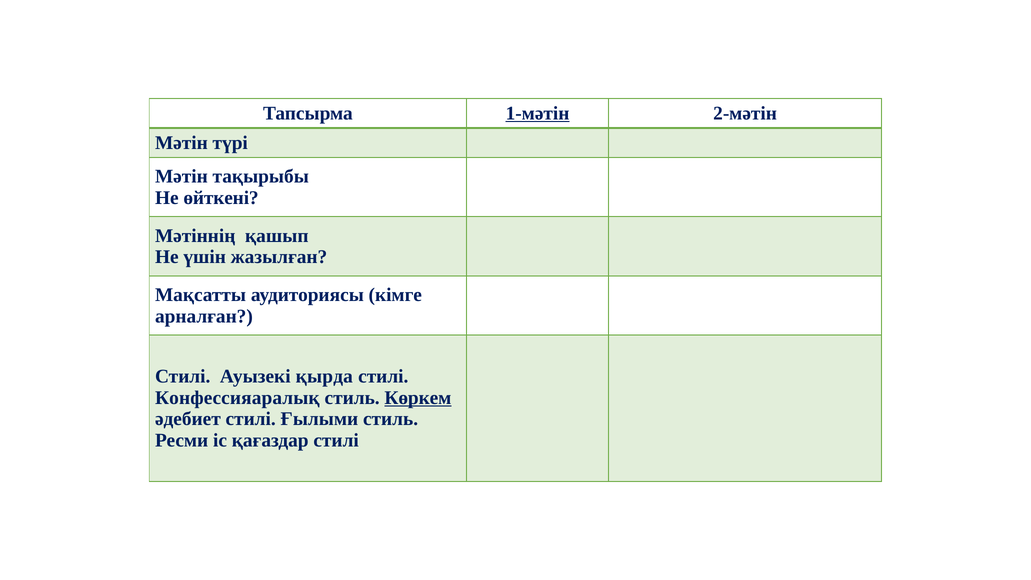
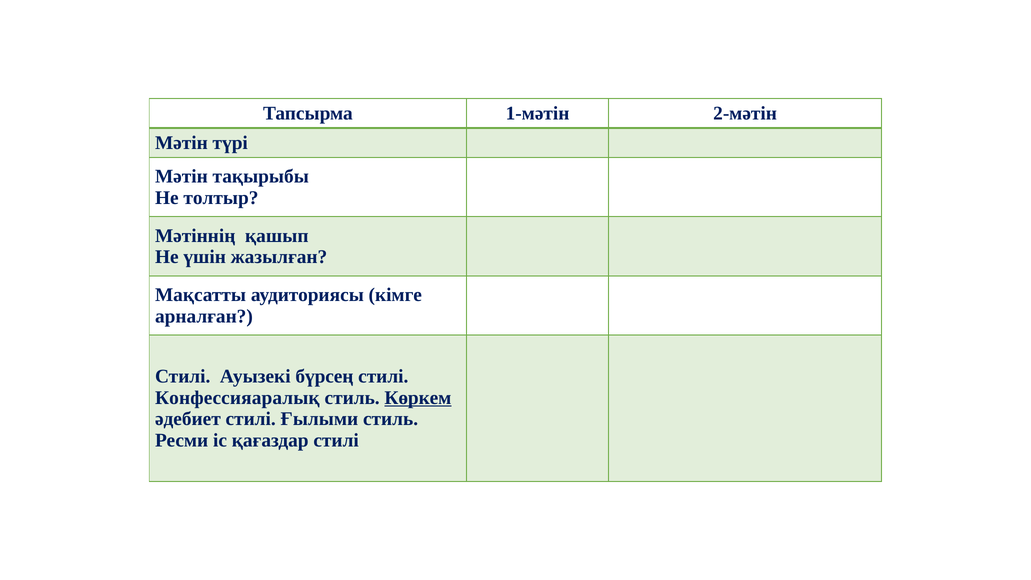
1-мәтін underline: present -> none
өйткені: өйткені -> толтыр
қырда: қырда -> бүрсең
